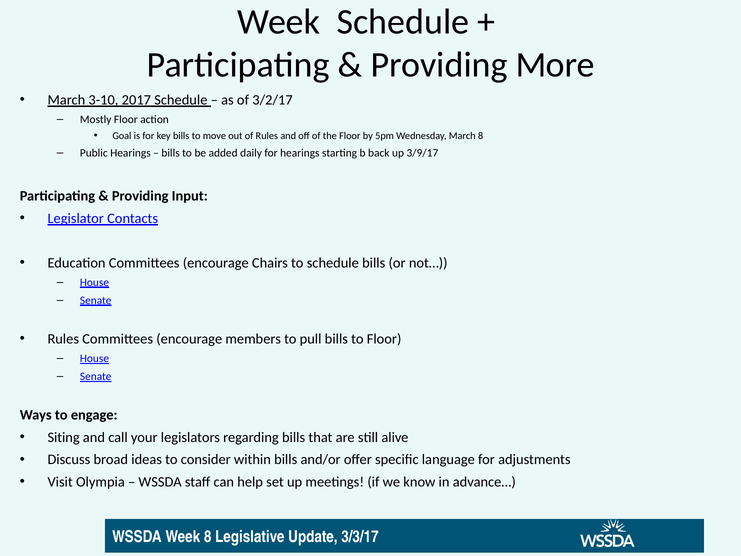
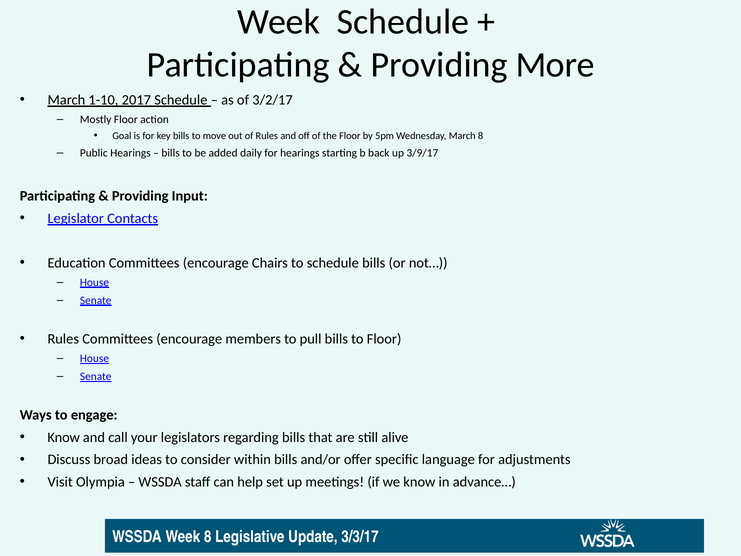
3-10: 3-10 -> 1-10
Siting at (64, 437): Siting -> Know
